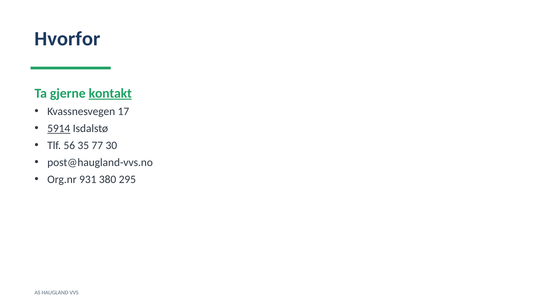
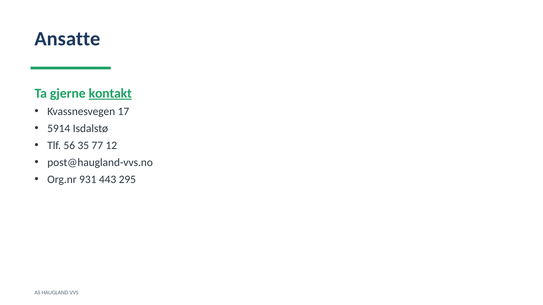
Hvorfor: Hvorfor -> Ansatte
5914 underline: present -> none
30: 30 -> 12
380: 380 -> 443
